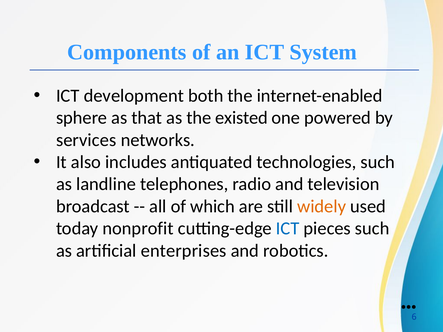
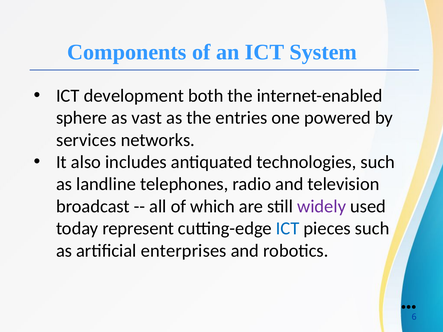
that: that -> vast
existed: existed -> entries
widely colour: orange -> purple
nonprofit: nonprofit -> represent
